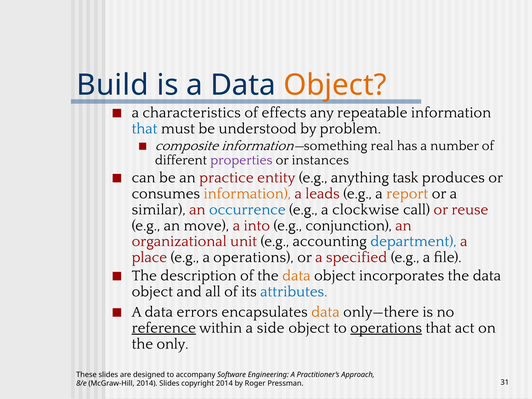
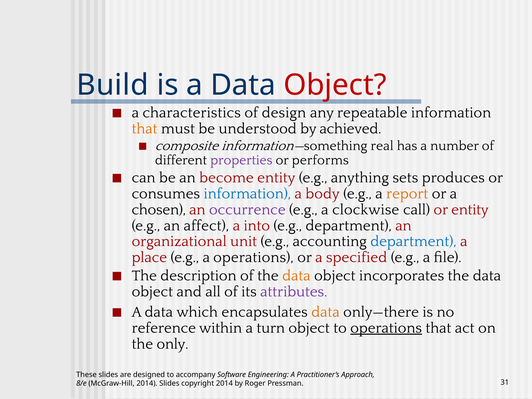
Object at (335, 85) colour: orange -> red
effects: effects -> design
that at (145, 128) colour: blue -> orange
problem: problem -> achieved
instances: instances -> performs
practice: practice -> become
task: task -> sets
information at (247, 194) colour: orange -> blue
leads: leads -> body
similar: similar -> chosen
occurrence colour: blue -> purple
or reuse: reuse -> entity
move: move -> affect
e.g conjunction: conjunction -> department
attributes colour: blue -> purple
errors: errors -> which
reference underline: present -> none
side: side -> turn
